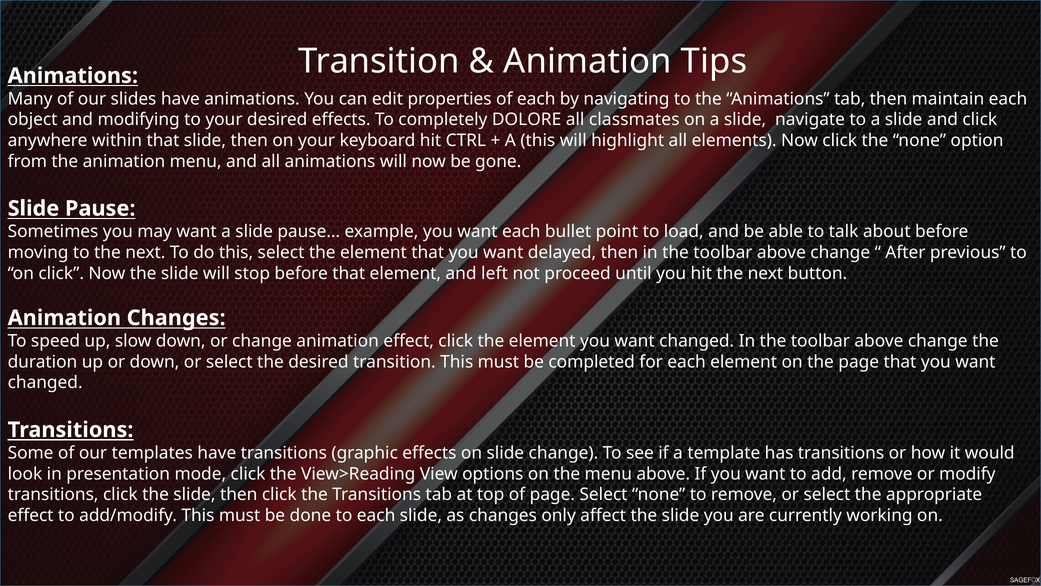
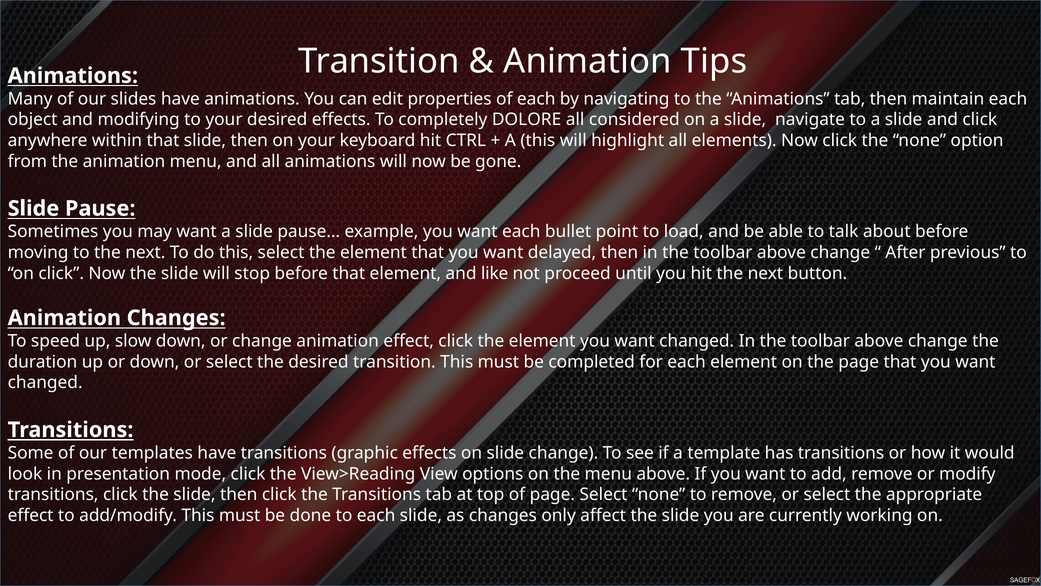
classmates: classmates -> considered
left: left -> like
